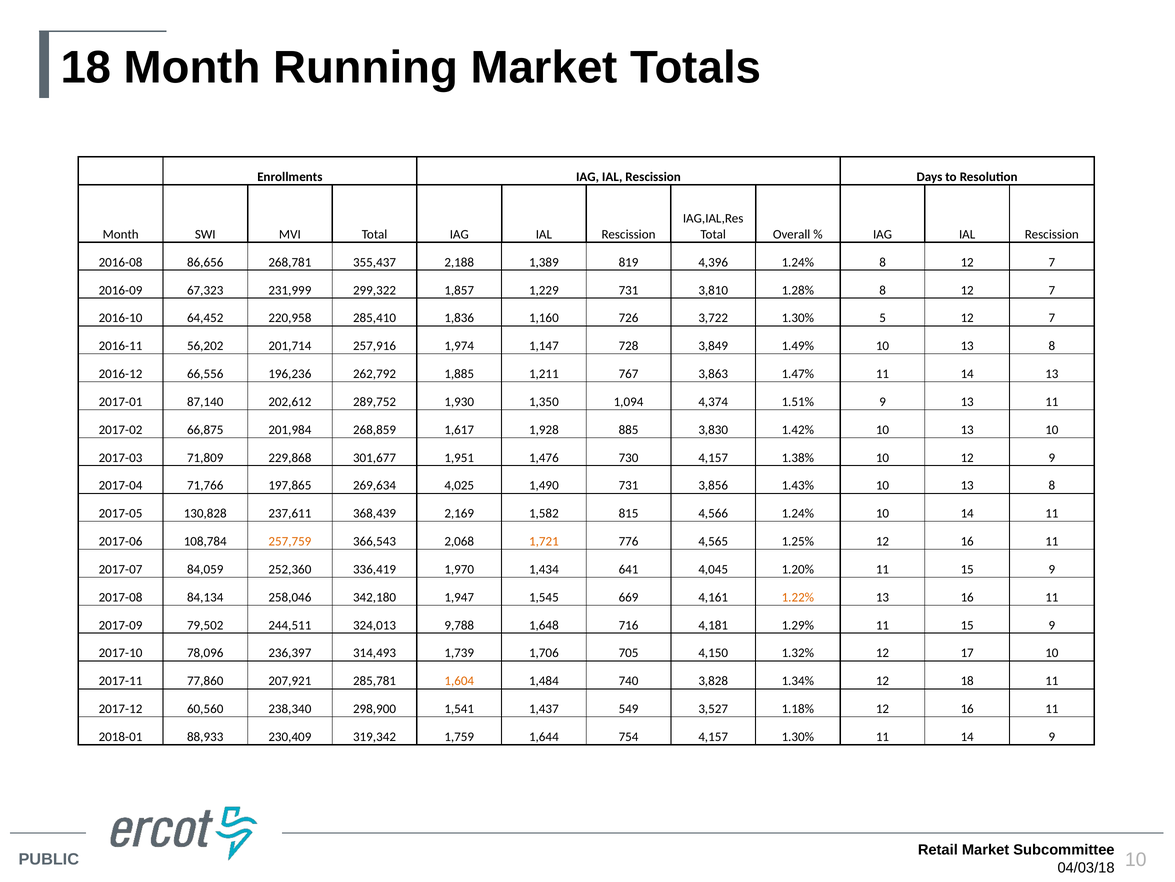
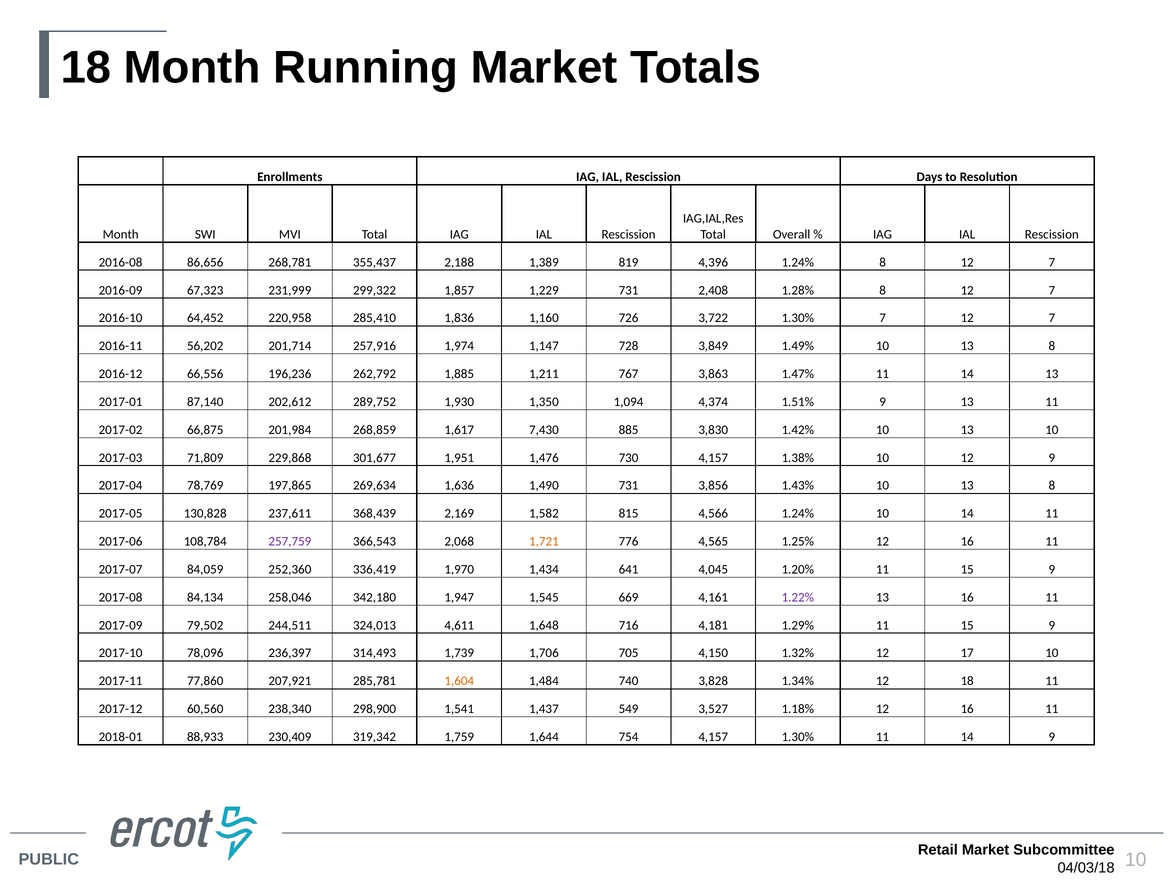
3,810: 3,810 -> 2,408
1.30% 5: 5 -> 7
1,928: 1,928 -> 7,430
71,766: 71,766 -> 78,769
4,025: 4,025 -> 1,636
257,759 colour: orange -> purple
1.22% colour: orange -> purple
9,788: 9,788 -> 4,611
